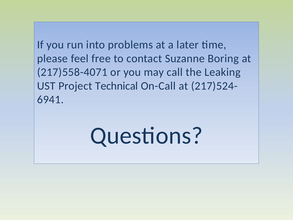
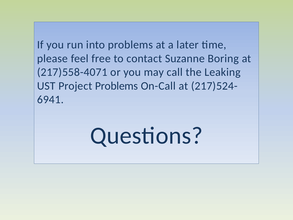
Project Technical: Technical -> Problems
